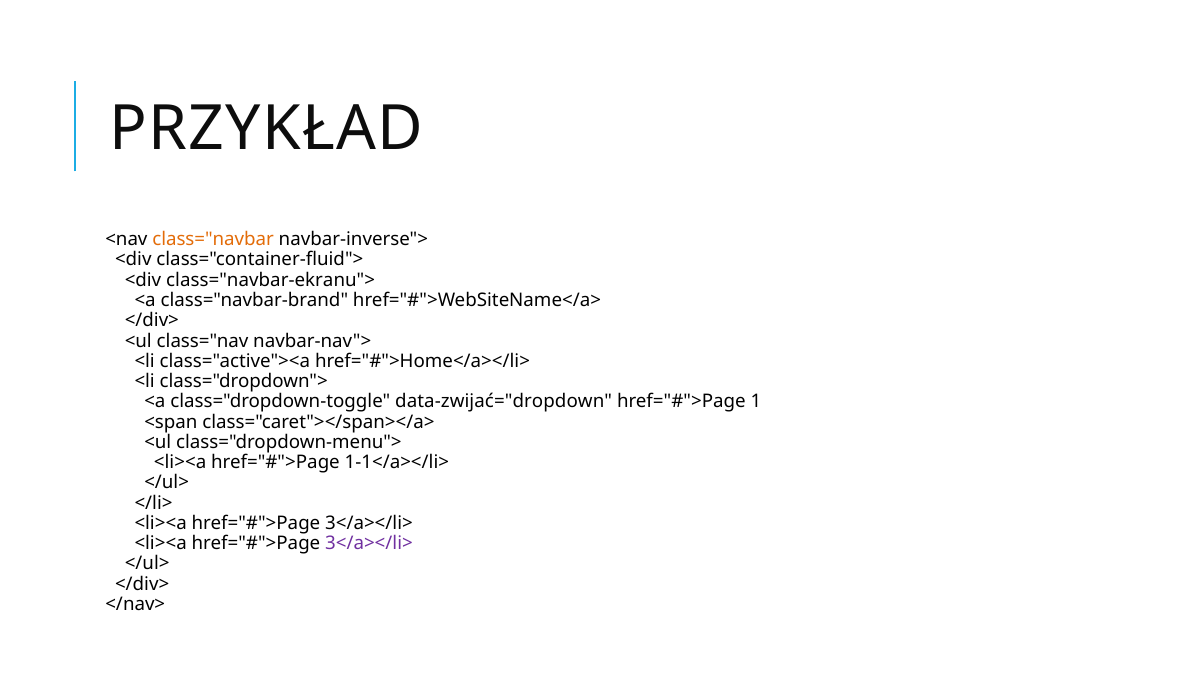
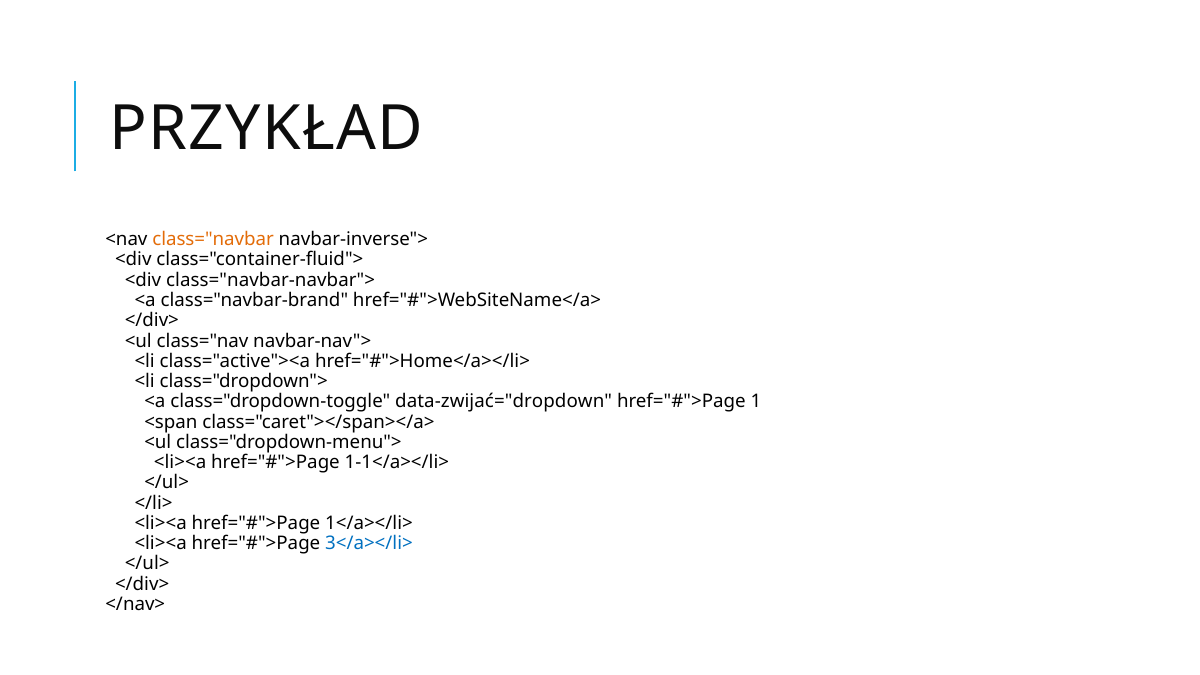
class="navbar-ekranu">: class="navbar-ekranu"> -> class="navbar-navbar">
3</a></li> at (369, 523): 3</a></li> -> 1</a></li>
3</a></li> at (369, 544) colour: purple -> blue
